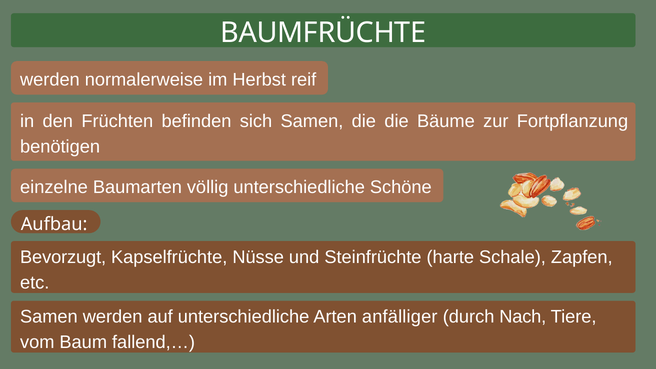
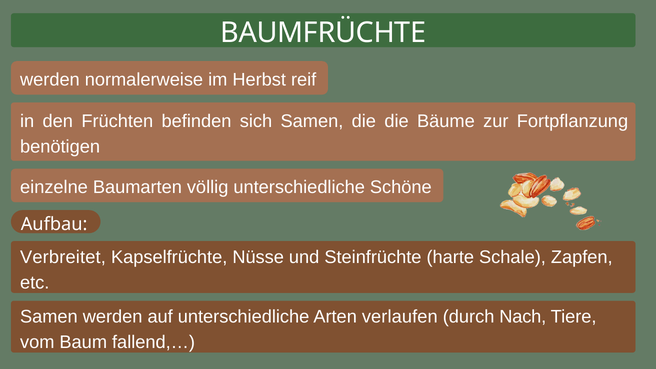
Bevorzugt: Bevorzugt -> Verbreitet
anfälliger: anfälliger -> verlaufen
